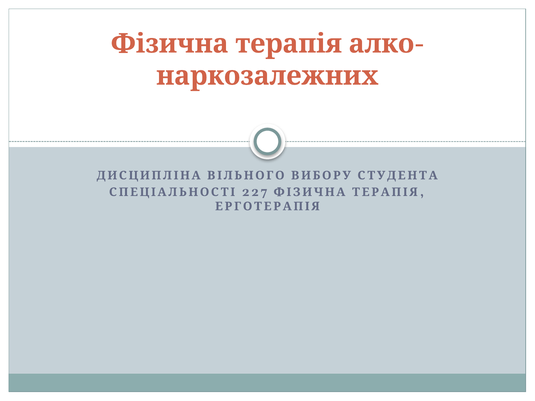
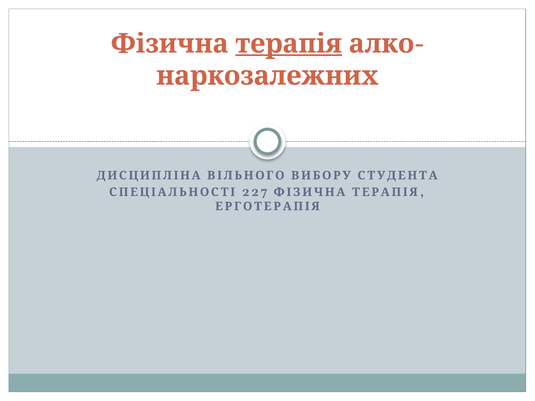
терапія at (289, 44) underline: none -> present
